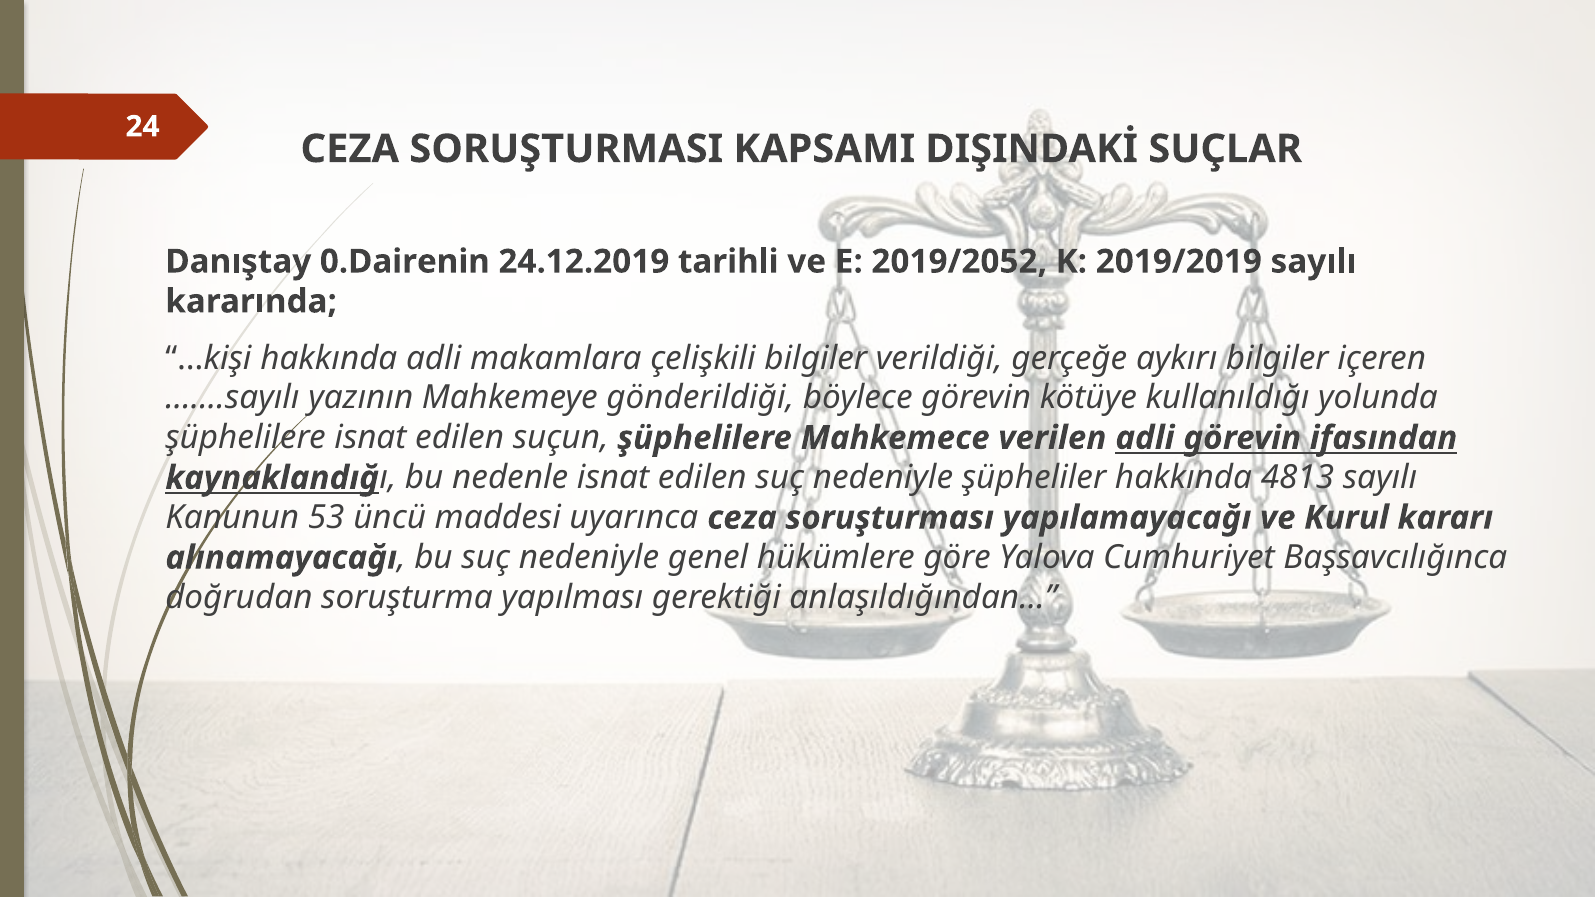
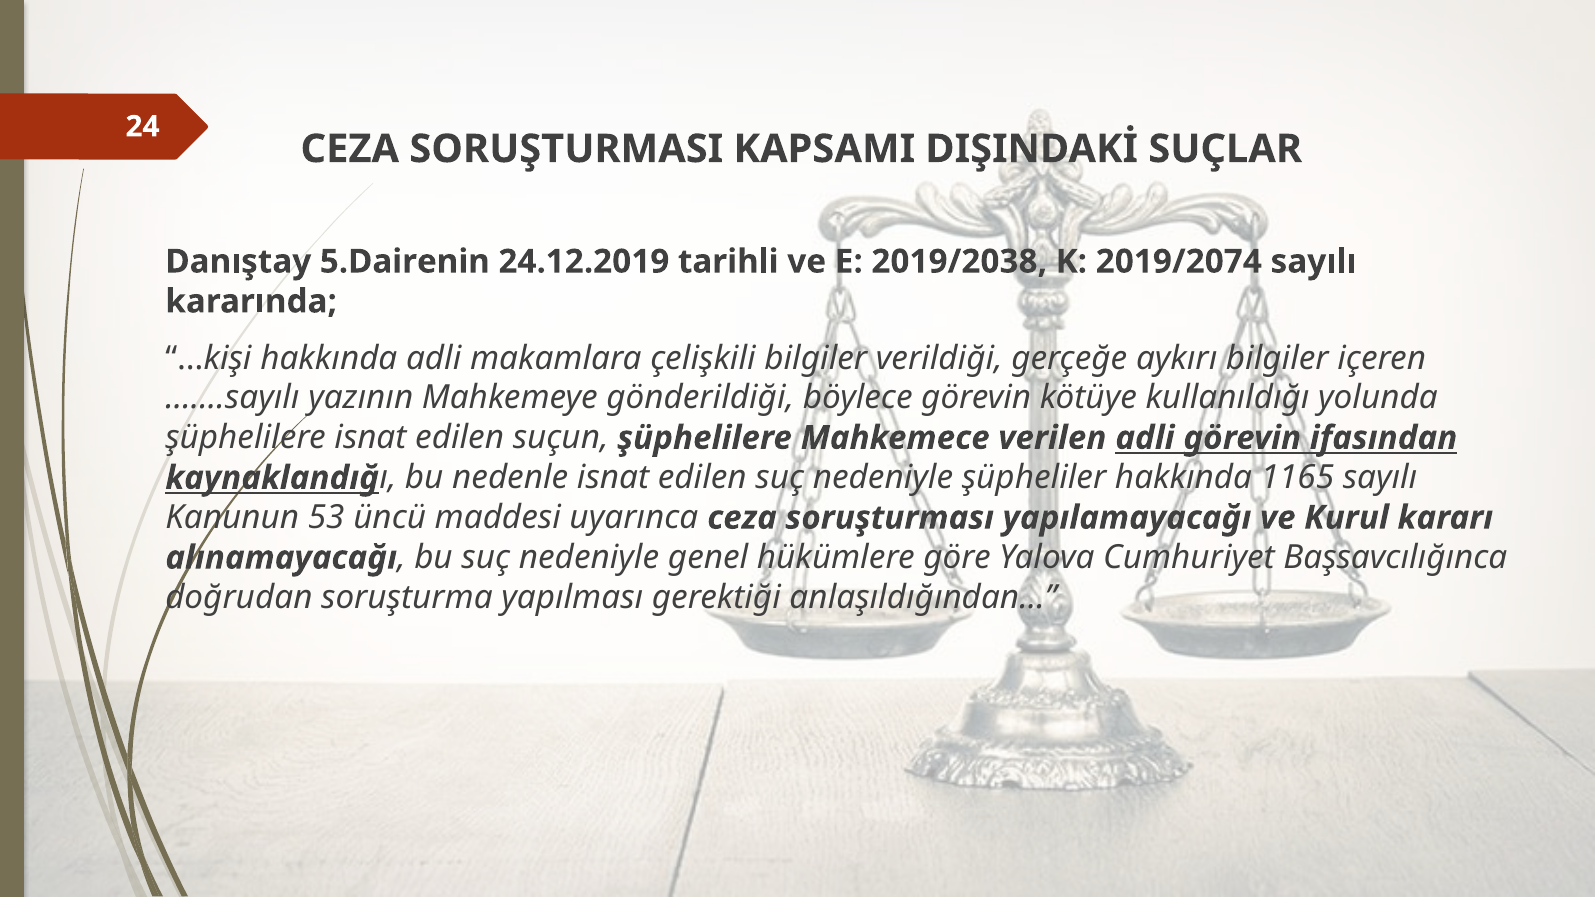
0.Dairenin: 0.Dairenin -> 5.Dairenin
2019/2052: 2019/2052 -> 2019/2038
2019/2019: 2019/2019 -> 2019/2074
4813: 4813 -> 1165
